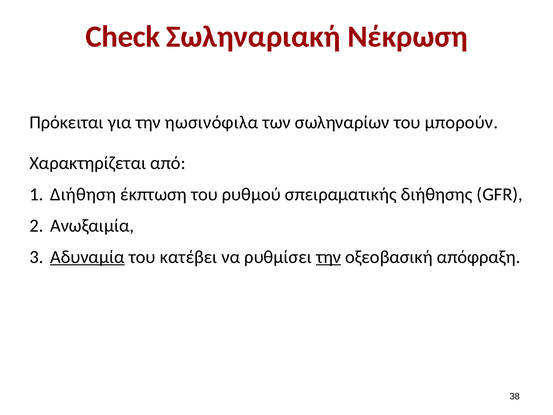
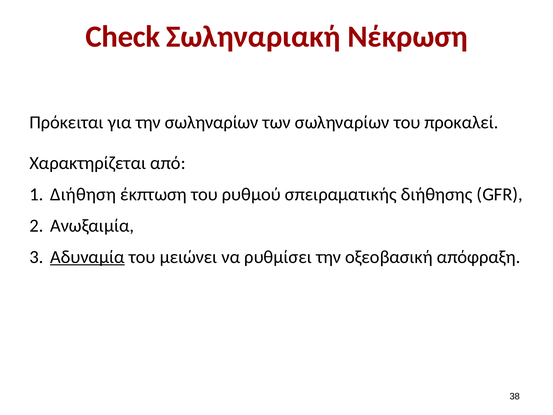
την ηωσινόφιλα: ηωσινόφιλα -> σωληναρίων
μπορούν: μπορούν -> προκαλεί
κατέβει: κατέβει -> μειώνει
την at (329, 257) underline: present -> none
